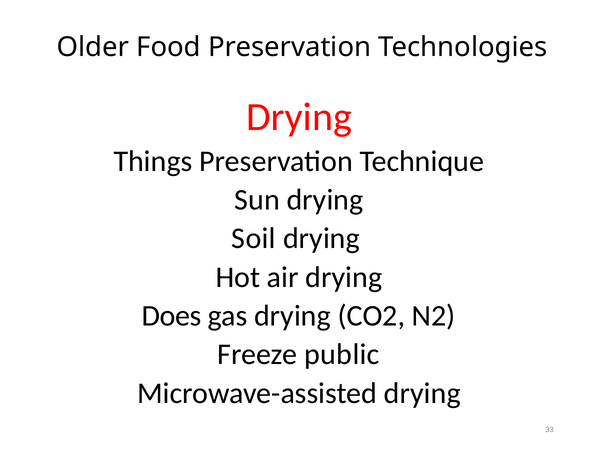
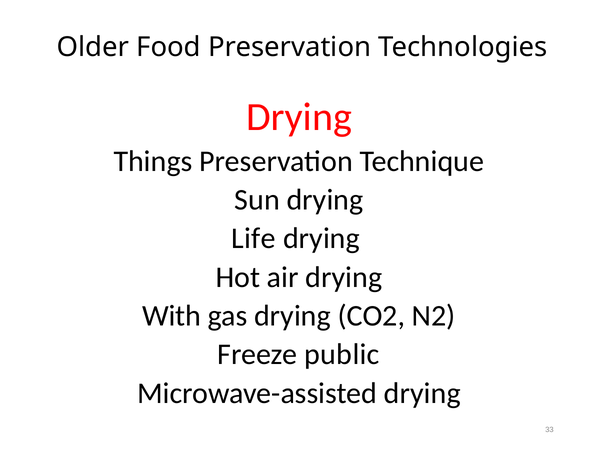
Soil: Soil -> Life
Does: Does -> With
